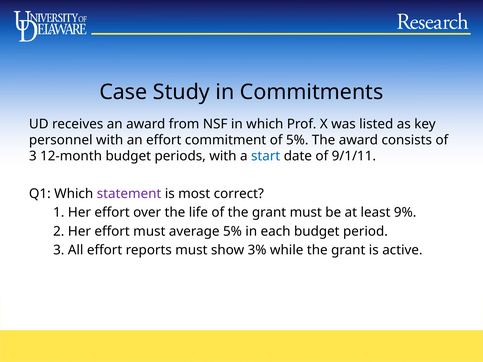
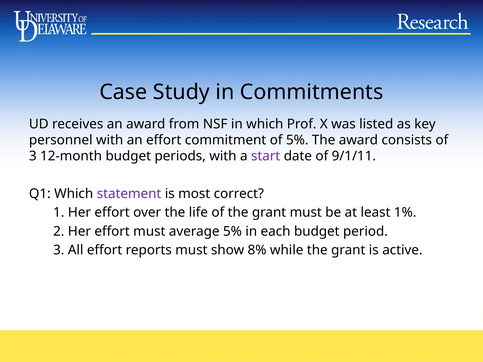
start colour: blue -> purple
9%: 9% -> 1%
3%: 3% -> 8%
